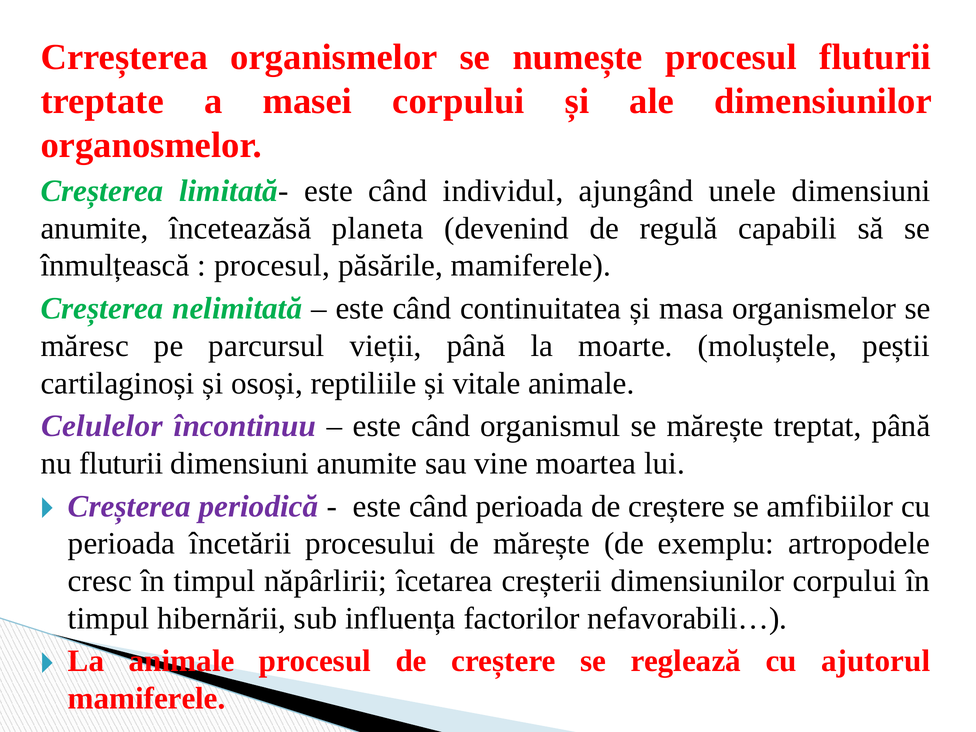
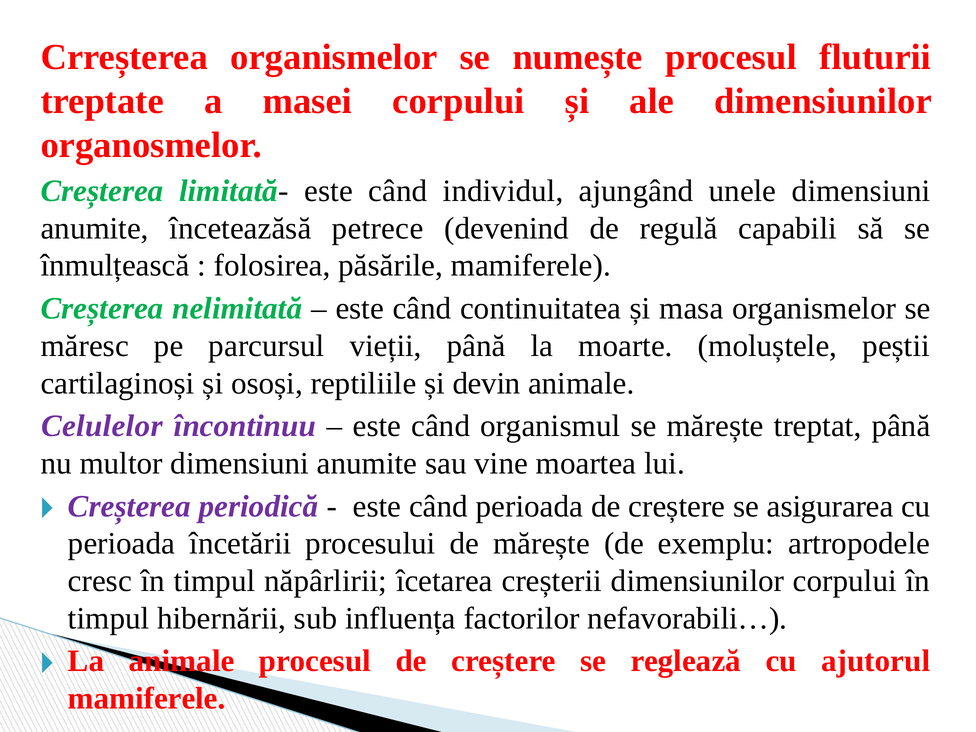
planeta: planeta -> petrece
procesul at (272, 266): procesul -> folosirea
vitale: vitale -> devin
nu fluturii: fluturii -> multor
amfibiilor: amfibiilor -> asigurarea
